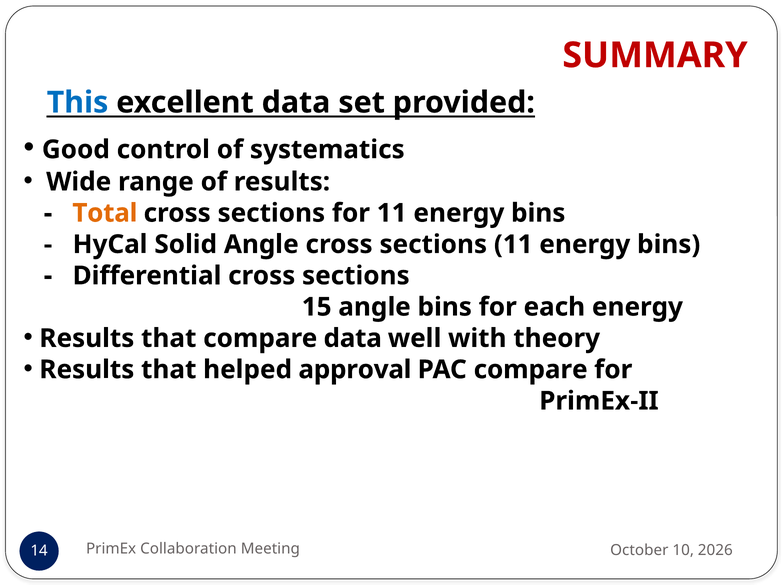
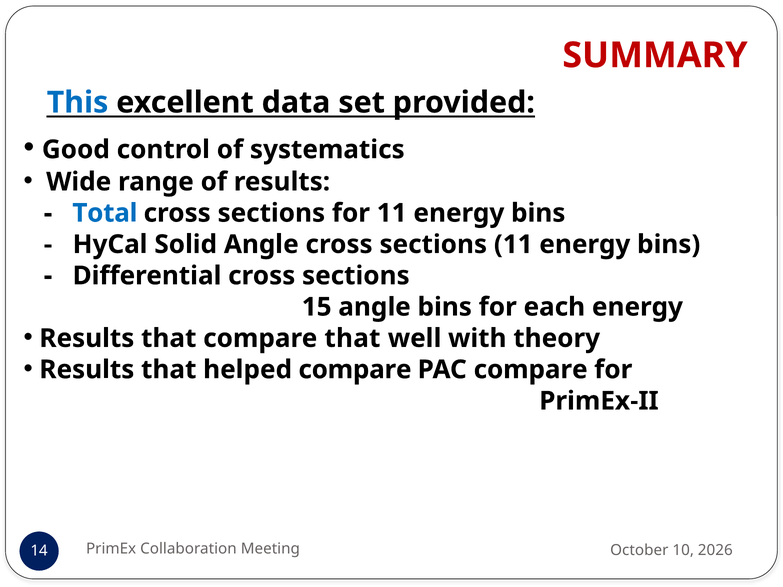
Total colour: orange -> blue
compare data: data -> that
helped approval: approval -> compare
